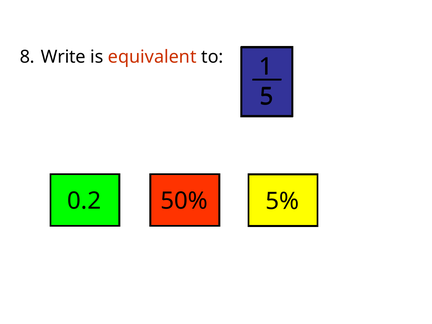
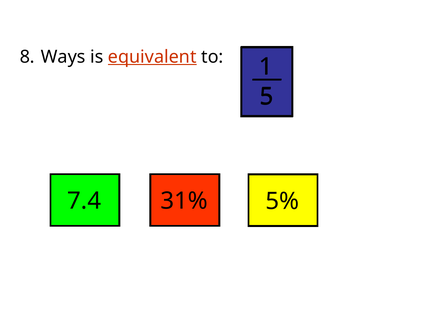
Write: Write -> Ways
equivalent underline: none -> present
0.2: 0.2 -> 7.4
50%: 50% -> 31%
